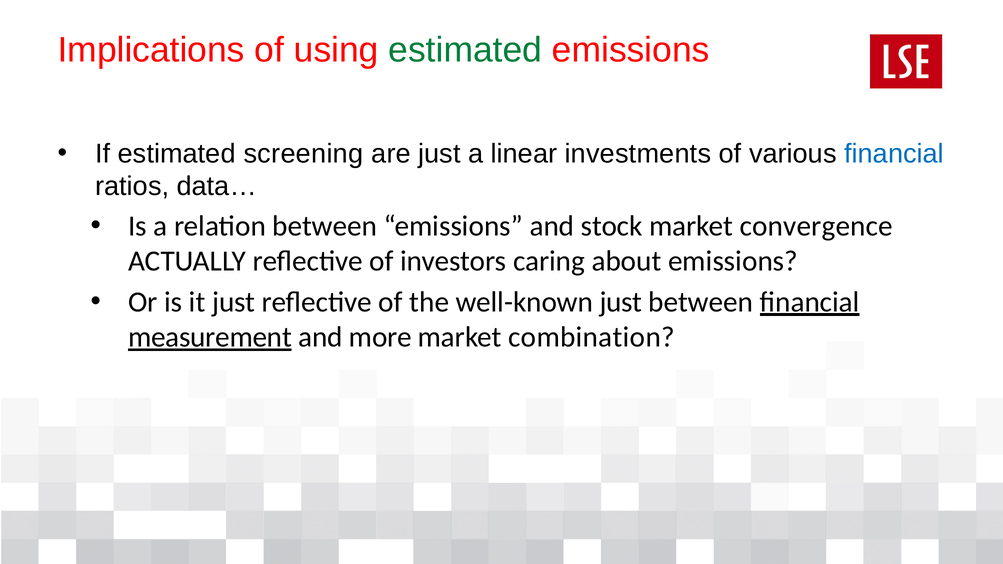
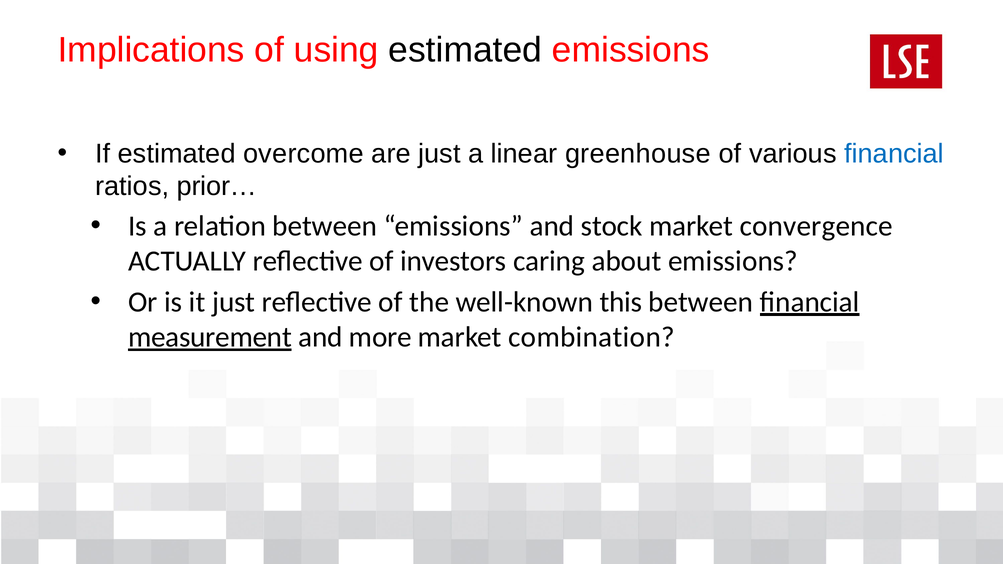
estimated at (465, 50) colour: green -> black
screening: screening -> overcome
investments: investments -> greenhouse
data…: data… -> prior…
well-known just: just -> this
